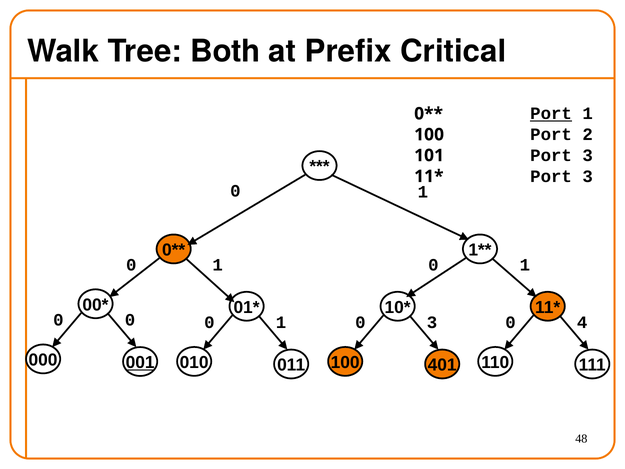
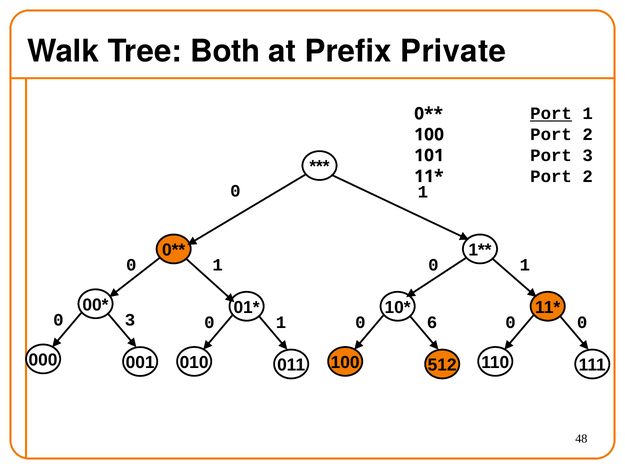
Critical: Critical -> Private
3 at (588, 176): 3 -> 2
0 0: 0 -> 3
0 3: 3 -> 6
0 4: 4 -> 0
001 underline: present -> none
401: 401 -> 512
